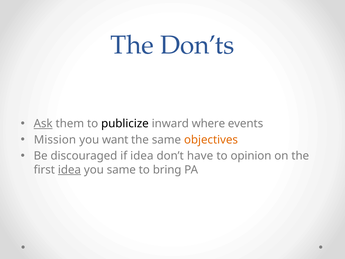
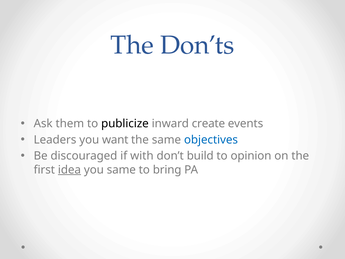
Ask underline: present -> none
where: where -> create
Mission: Mission -> Leaders
objectives colour: orange -> blue
if idea: idea -> with
have: have -> build
